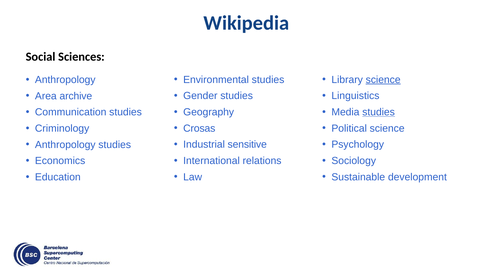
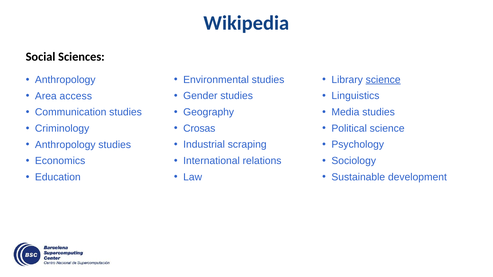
archive: archive -> access
studies at (379, 112) underline: present -> none
sensitive: sensitive -> scraping
